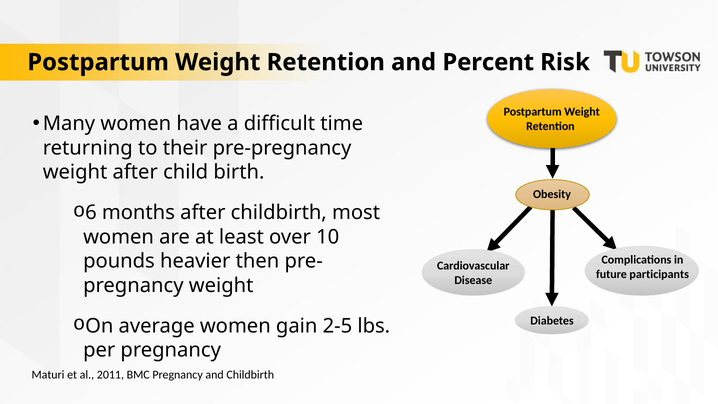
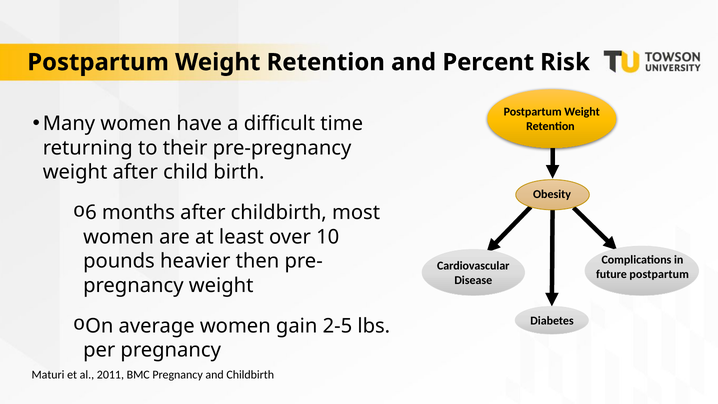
future participants: participants -> postpartum
